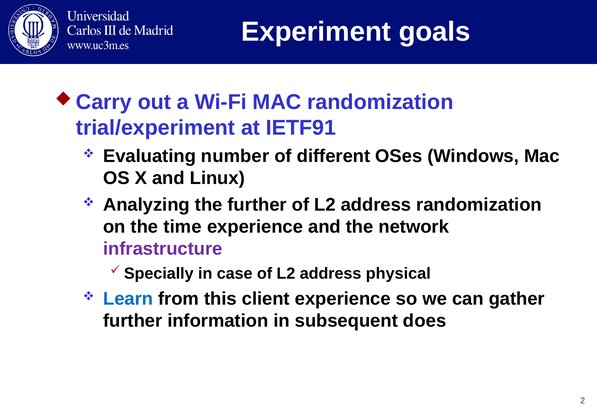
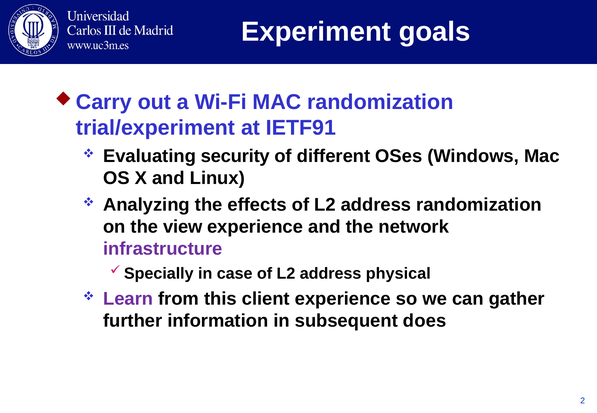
number: number -> security
the further: further -> effects
time: time -> view
Learn colour: blue -> purple
